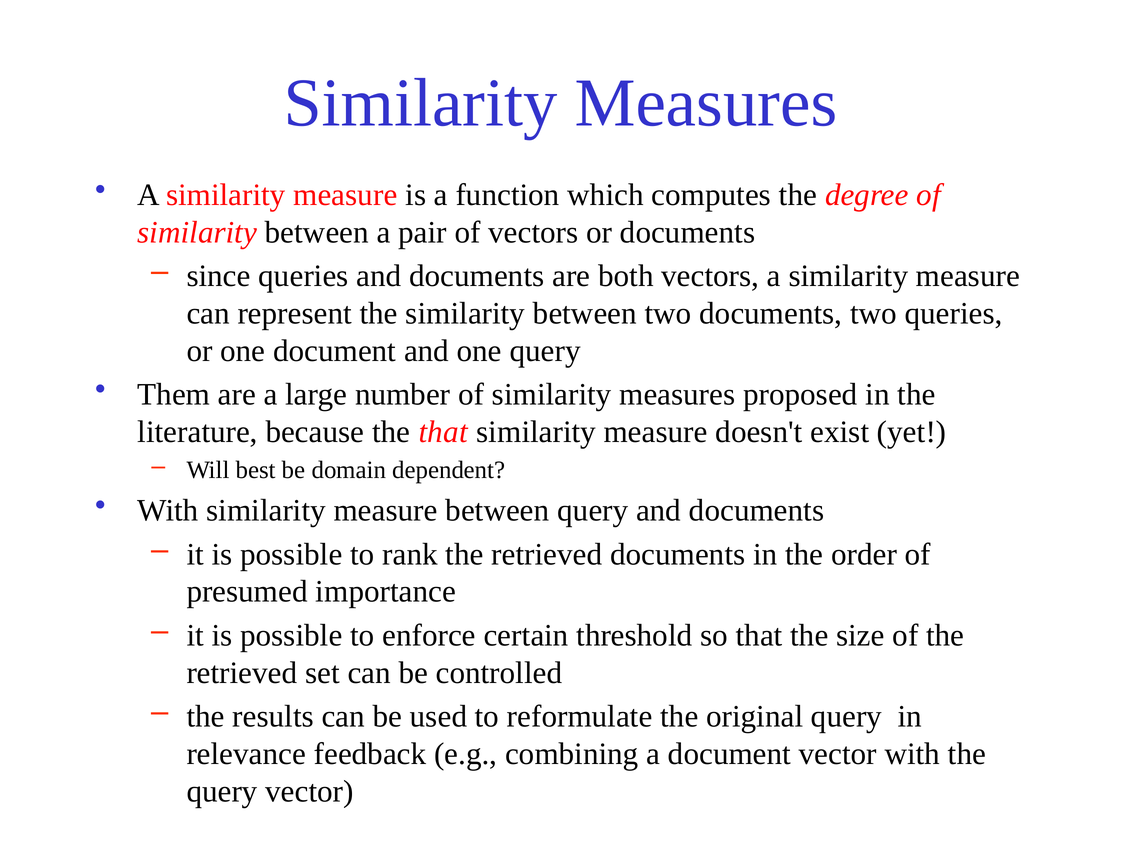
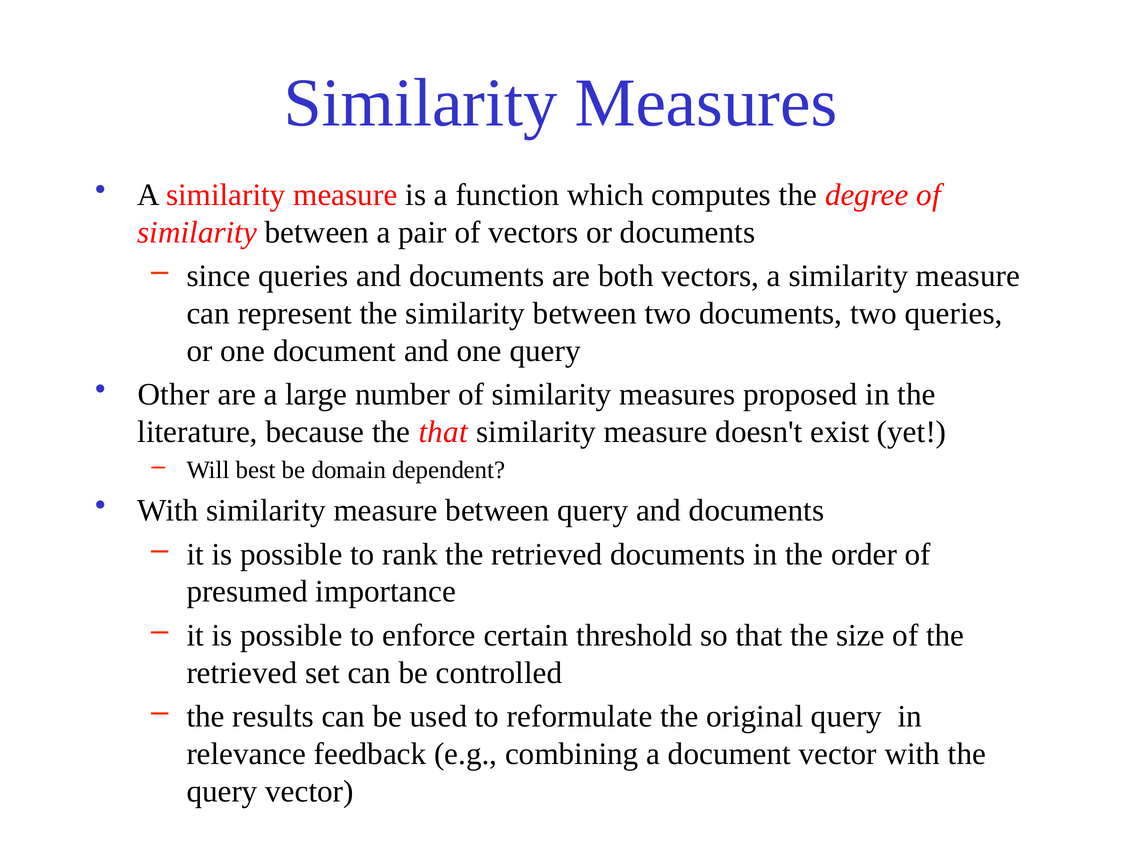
Them: Them -> Other
